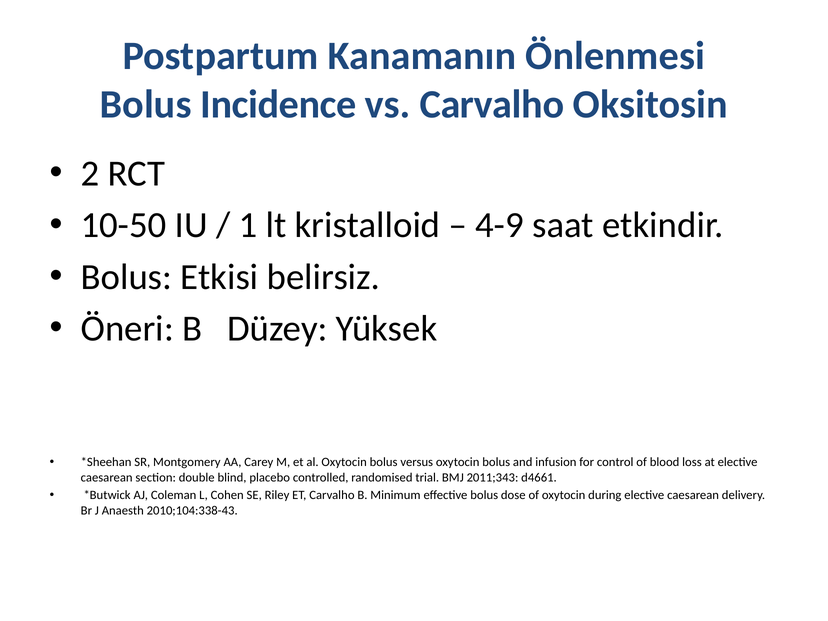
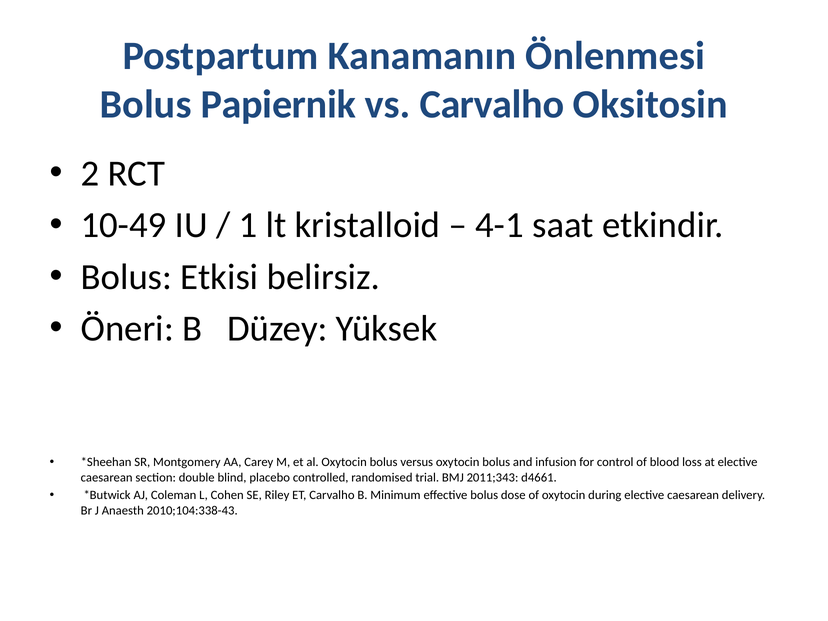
Incidence: Incidence -> Papiernik
10-50: 10-50 -> 10-49
4-9: 4-9 -> 4-1
